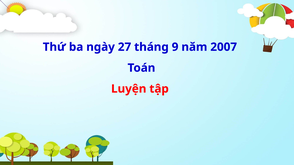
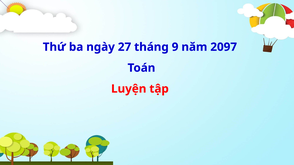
2007: 2007 -> 2097
